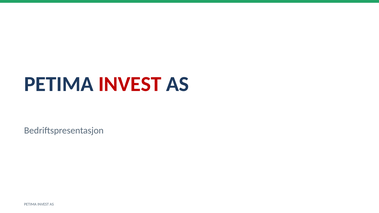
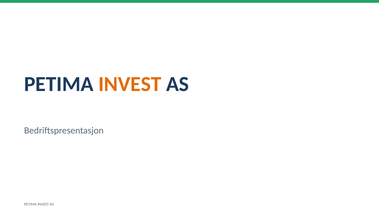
INVEST at (130, 84) colour: red -> orange
